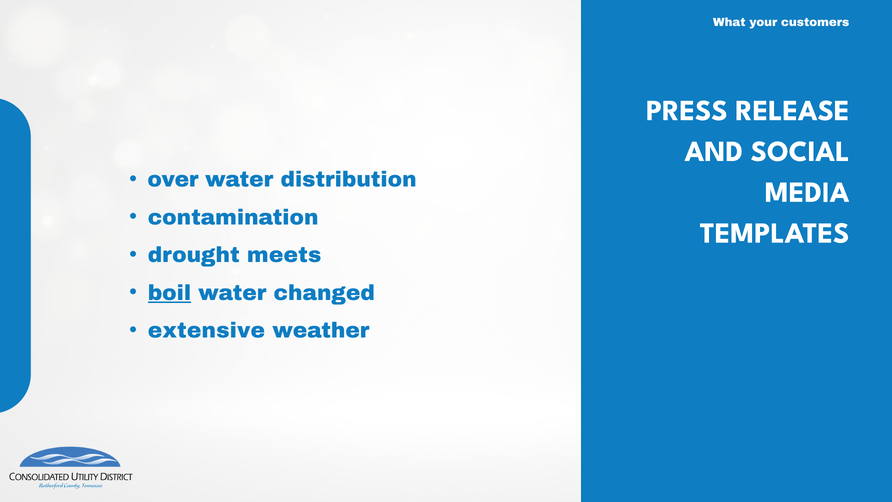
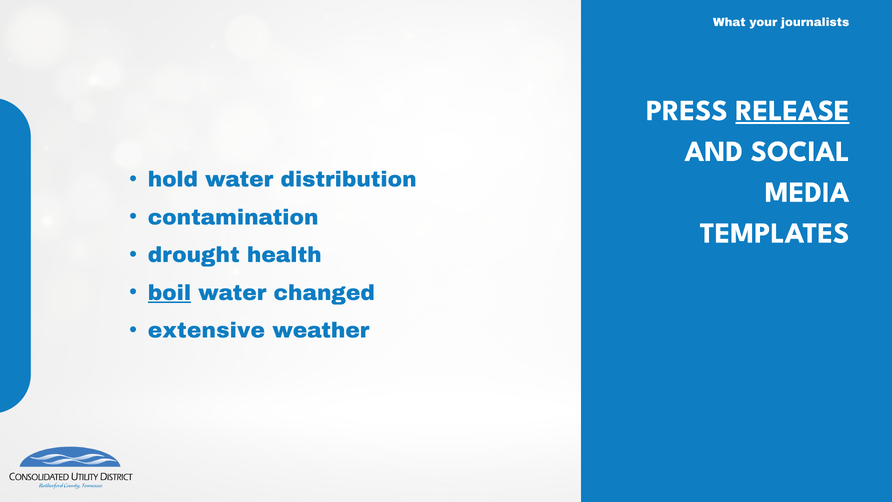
customers: customers -> journalists
RELEASE underline: none -> present
over: over -> hold
meets: meets -> health
